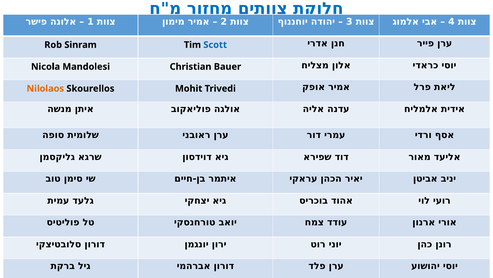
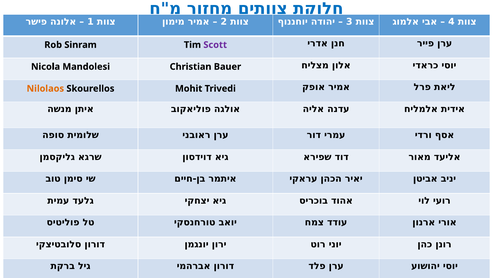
Scott colour: blue -> purple
